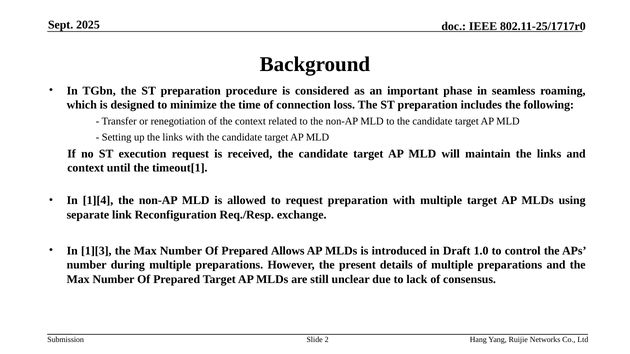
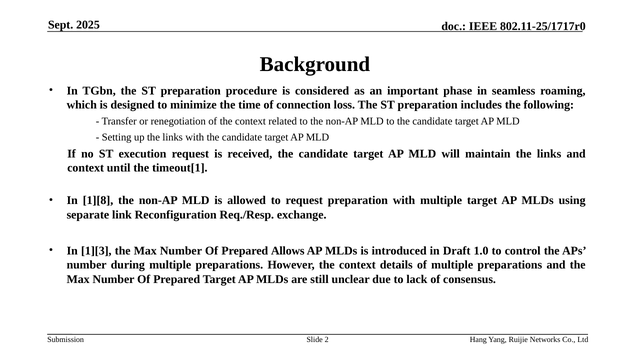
1][4: 1][4 -> 1][8
However the present: present -> context
